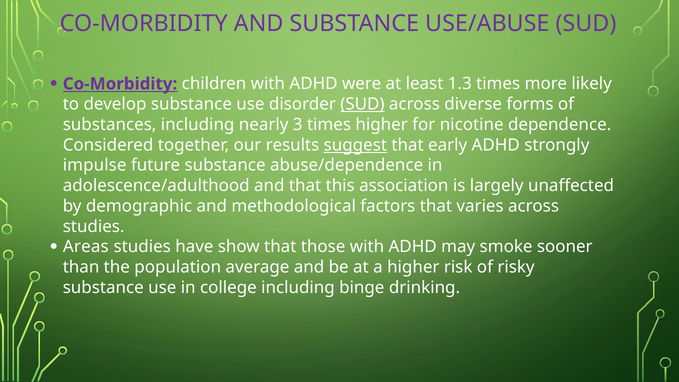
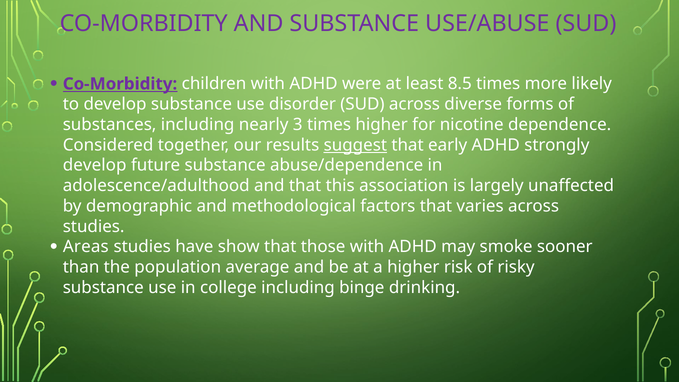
1.3: 1.3 -> 8.5
SUD at (362, 104) underline: present -> none
impulse at (95, 165): impulse -> develop
